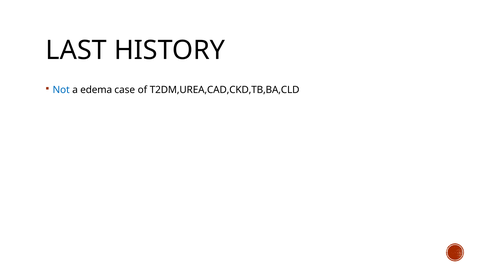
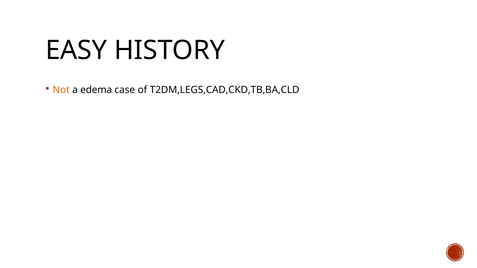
LAST: LAST -> EASY
Not colour: blue -> orange
T2DM,UREA,CAD,CKD,TB,BA,CLD: T2DM,UREA,CAD,CKD,TB,BA,CLD -> T2DM,LEGS,CAD,CKD,TB,BA,CLD
